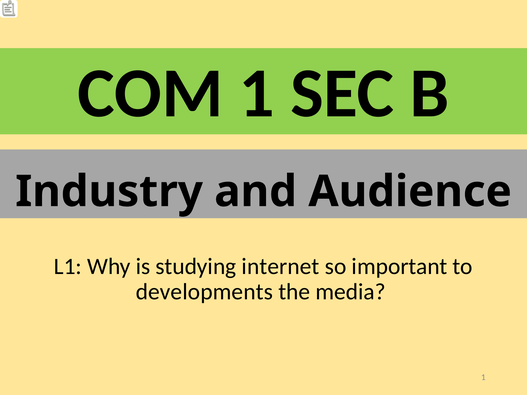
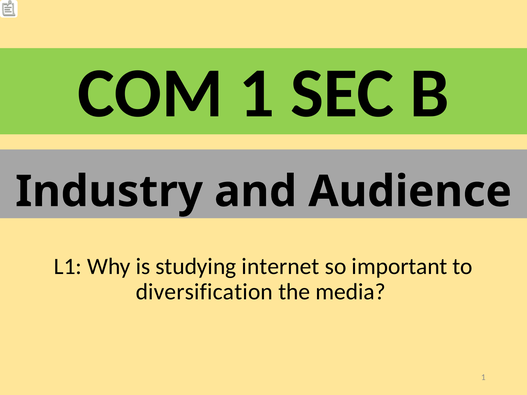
developments: developments -> diversification
